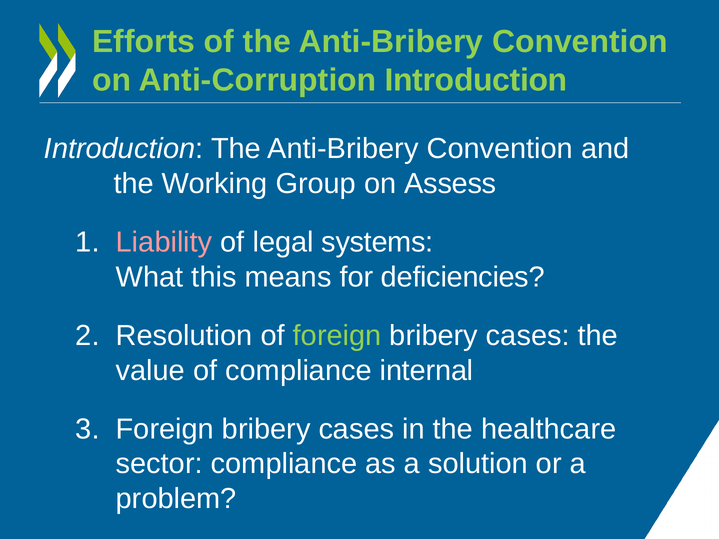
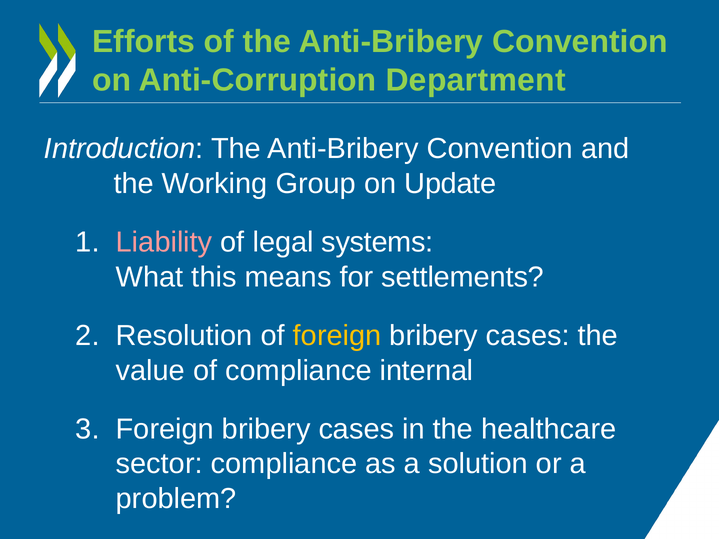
Anti-Corruption Introduction: Introduction -> Department
Assess: Assess -> Update
deficiencies: deficiencies -> settlements
foreign at (337, 336) colour: light green -> yellow
